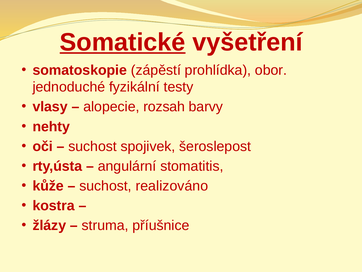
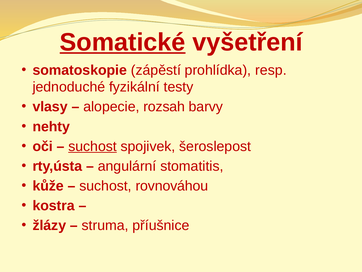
obor: obor -> resp
suchost at (93, 146) underline: none -> present
realizováno: realizováno -> rovnováhou
